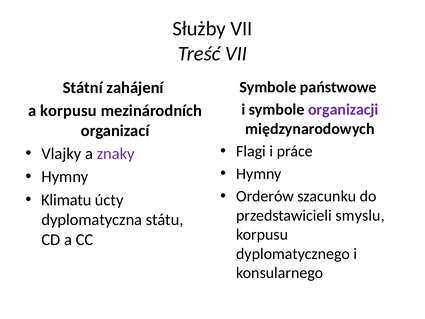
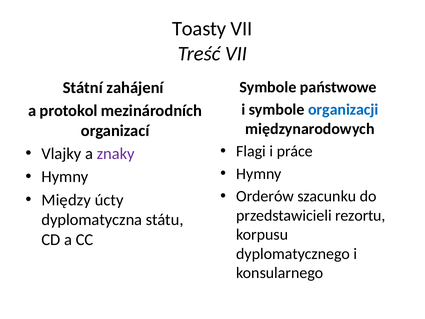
Służby: Służby -> Toasty
organizacji colour: purple -> blue
a korpusu: korpusu -> protokol
Klimatu: Klimatu -> Między
smyslu: smyslu -> rezortu
